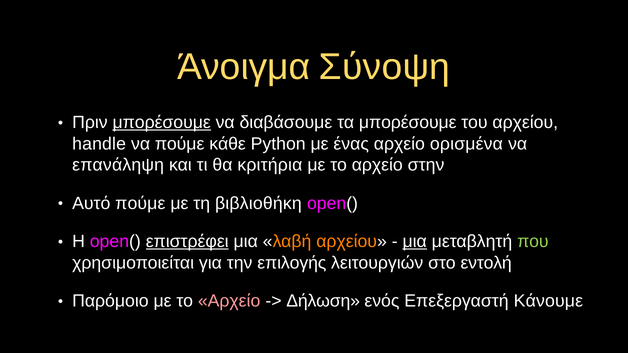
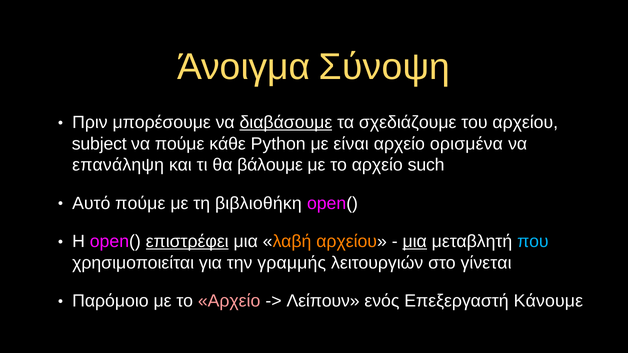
μπορέσουμε at (162, 123) underline: present -> none
διαβάσουμε underline: none -> present
τα μπορέσουμε: μπορέσουμε -> σχεδιάζουμε
handle: handle -> subject
ένας: ένας -> είναι
κριτήρια: κριτήρια -> βάλουμε
στην: στην -> such
που colour: light green -> light blue
επιλογής: επιλογής -> γραμμής
εντολή: εντολή -> γίνεται
Δήλωση: Δήλωση -> Λείπουν
